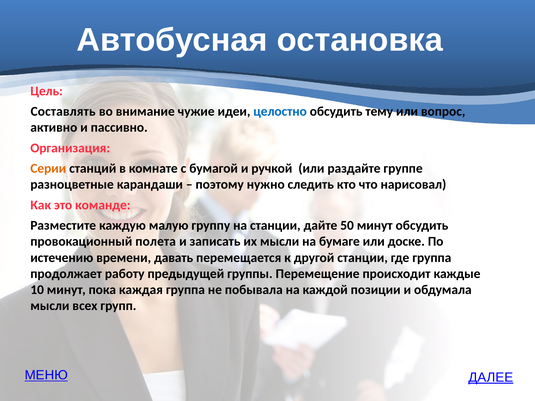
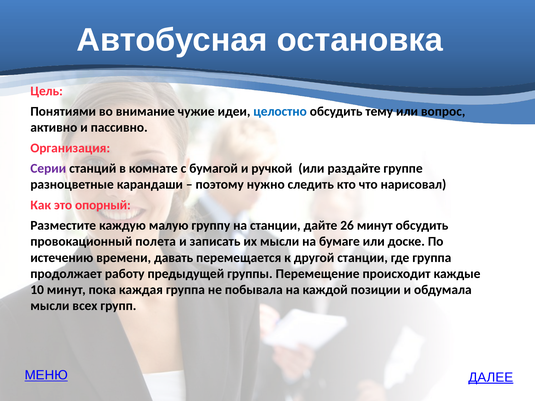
Составлять: Составлять -> Понятиями
Серии colour: orange -> purple
команде: команде -> опорный
50: 50 -> 26
